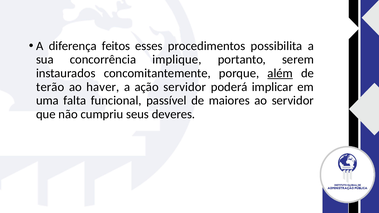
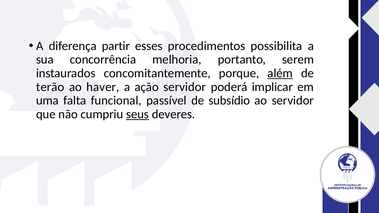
feitos: feitos -> partir
implique: implique -> melhoria
maiores: maiores -> subsídio
seus underline: none -> present
